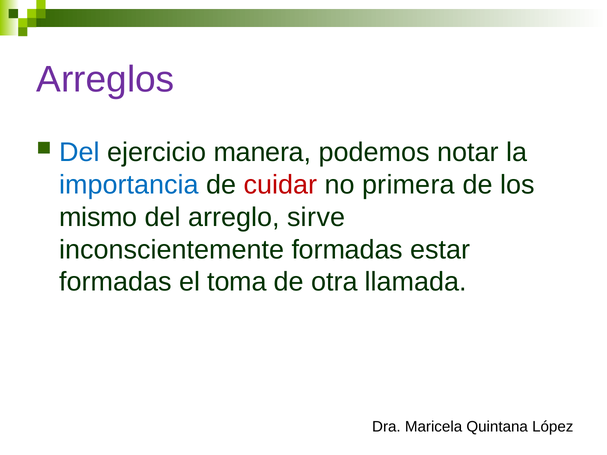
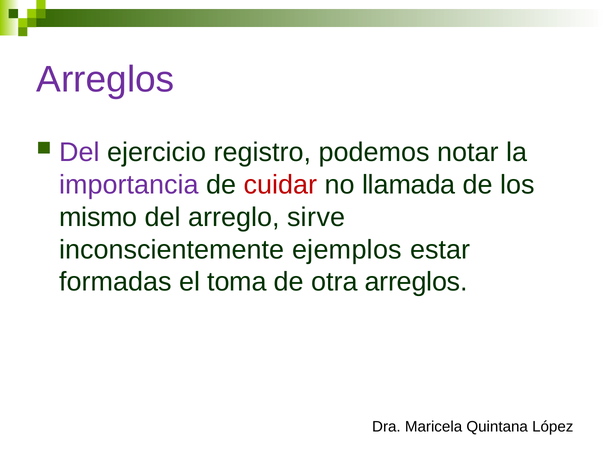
Del at (79, 153) colour: blue -> purple
manera: manera -> registro
importancia colour: blue -> purple
primera: primera -> llamada
inconscientemente formadas: formadas -> ejemplos
otra llamada: llamada -> arreglos
